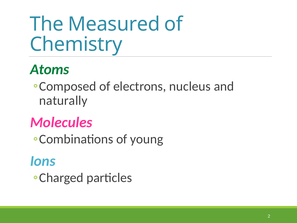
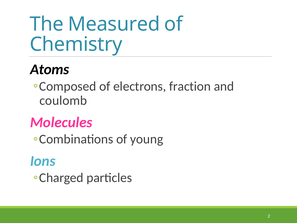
Atoms colour: green -> black
nucleus: nucleus -> fraction
naturally: naturally -> coulomb
